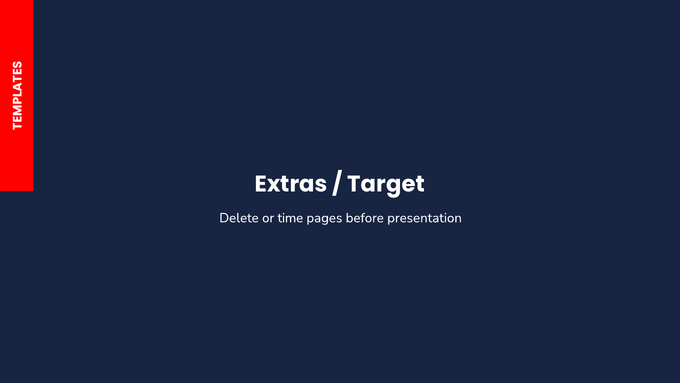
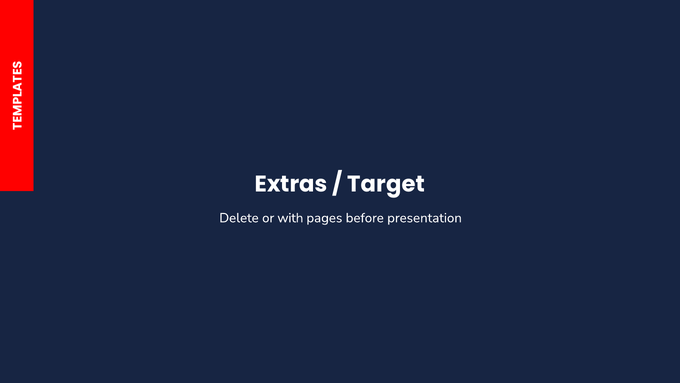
time: time -> with
